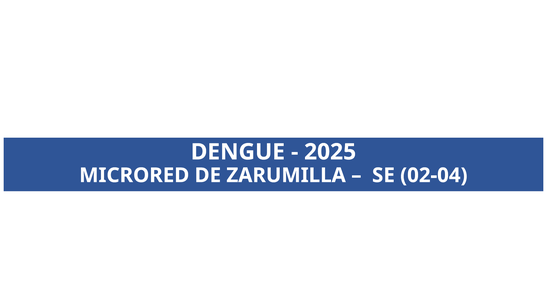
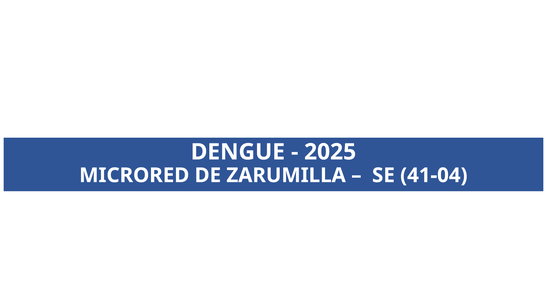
02-04: 02-04 -> 41-04
